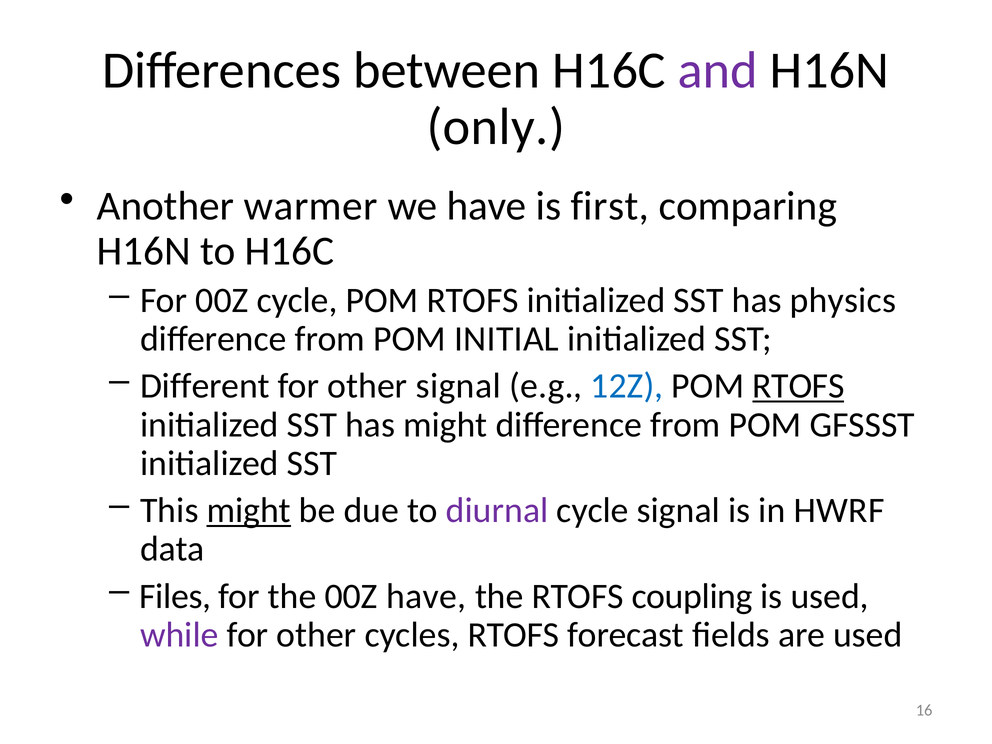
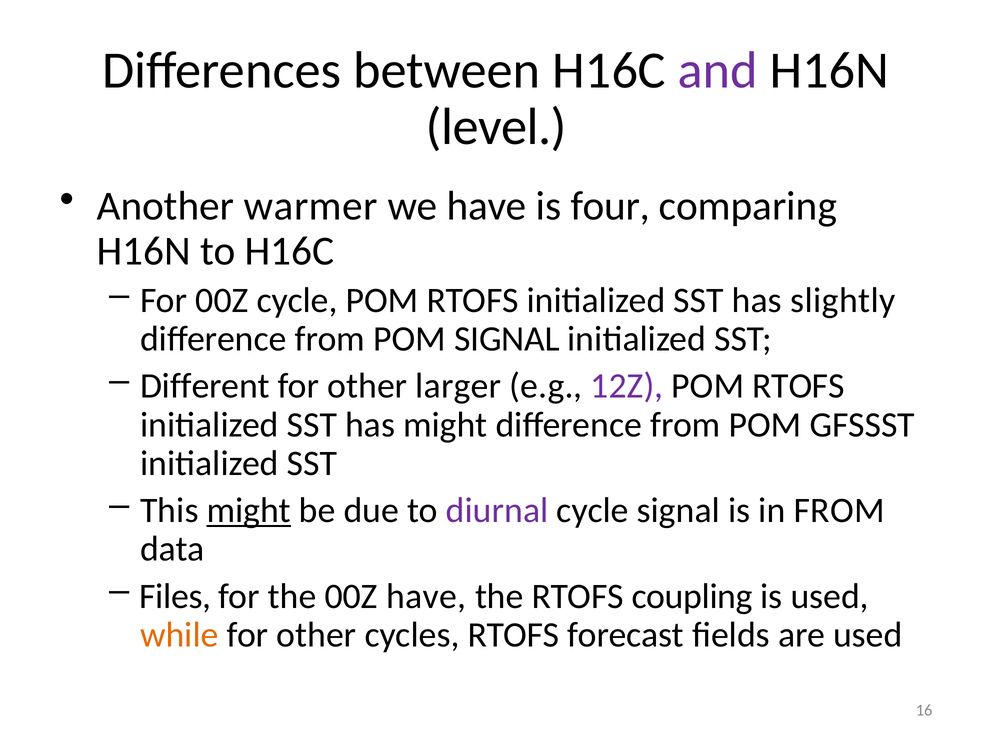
only: only -> level
first: first -> four
physics: physics -> slightly
POM INITIAL: INITIAL -> SIGNAL
other signal: signal -> larger
12Z colour: blue -> purple
RTOFS at (798, 386) underline: present -> none
in HWRF: HWRF -> FROM
while colour: purple -> orange
